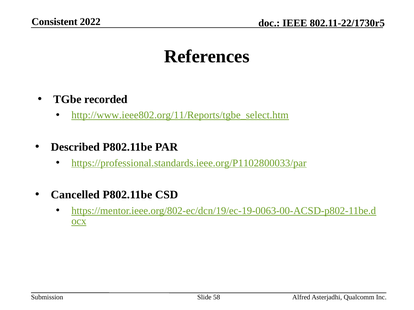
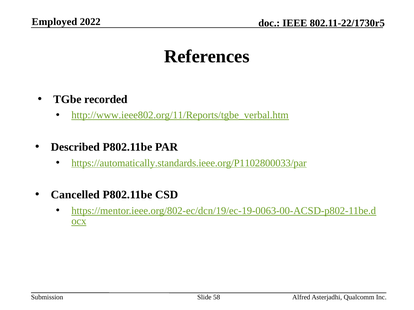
Consistent: Consistent -> Employed
http://www.ieee802.org/11/Reports/tgbe_select.htm: http://www.ieee802.org/11/Reports/tgbe_select.htm -> http://www.ieee802.org/11/Reports/tgbe_verbal.htm
https://professional.standards.ieee.org/P1102800033/par: https://professional.standards.ieee.org/P1102800033/par -> https://automatically.standards.ieee.org/P1102800033/par
